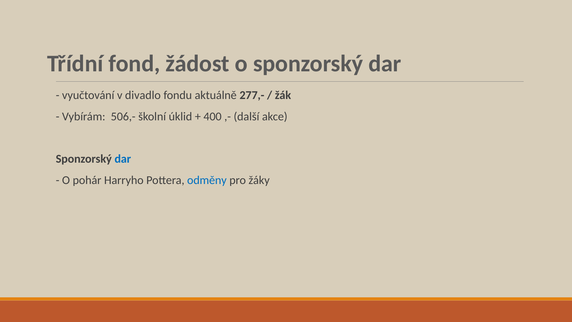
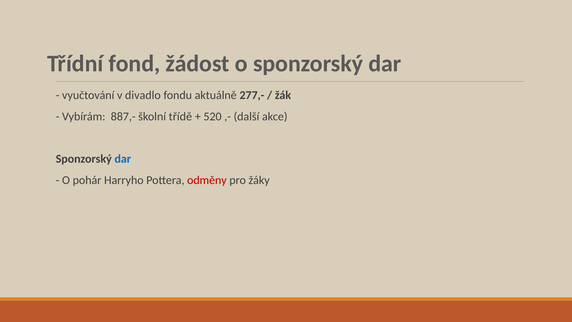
506,-: 506,- -> 887,-
úklid: úklid -> třídě
400: 400 -> 520
odměny colour: blue -> red
